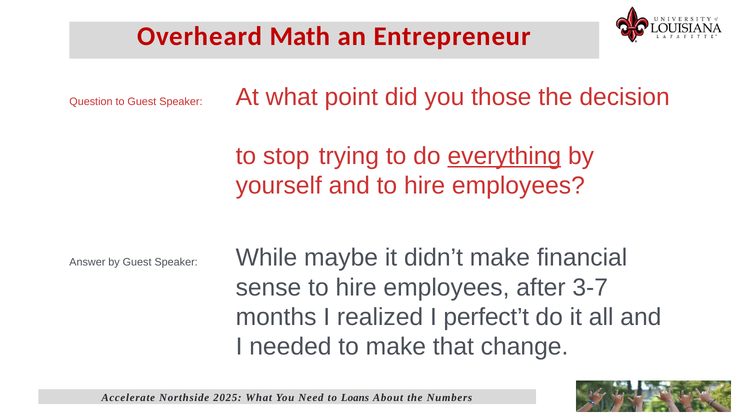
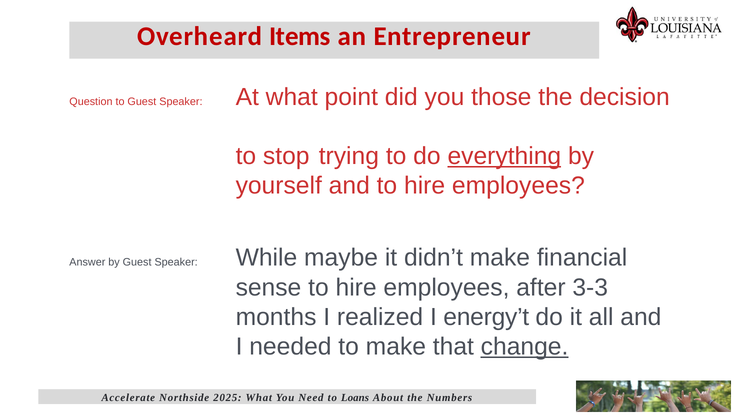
Math: Math -> Items
3-7: 3-7 -> 3-3
perfect’t: perfect’t -> energy’t
change underline: none -> present
